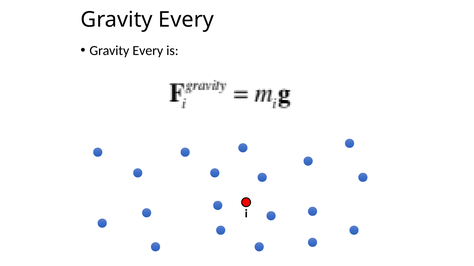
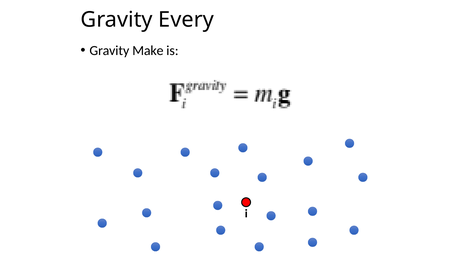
Every at (148, 51): Every -> Make
